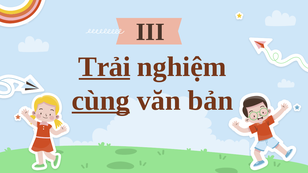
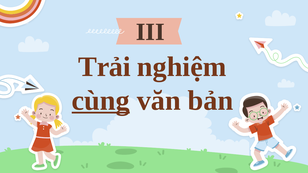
Trải underline: present -> none
